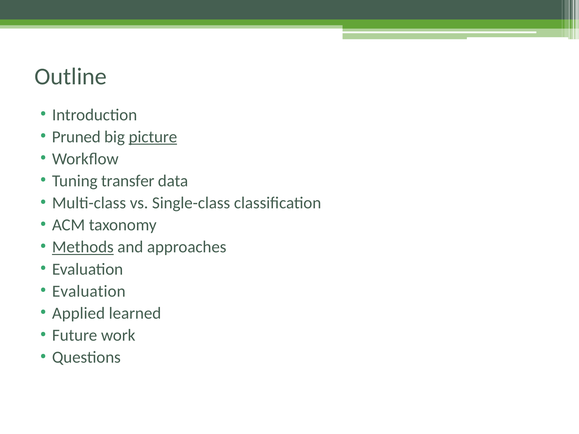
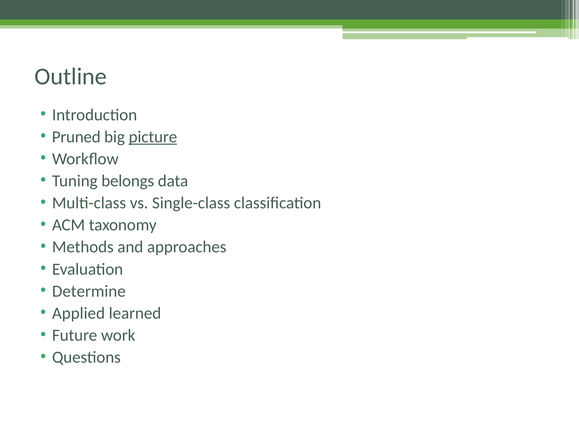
transfer: transfer -> belongs
Methods underline: present -> none
Evaluation at (89, 291): Evaluation -> Determine
